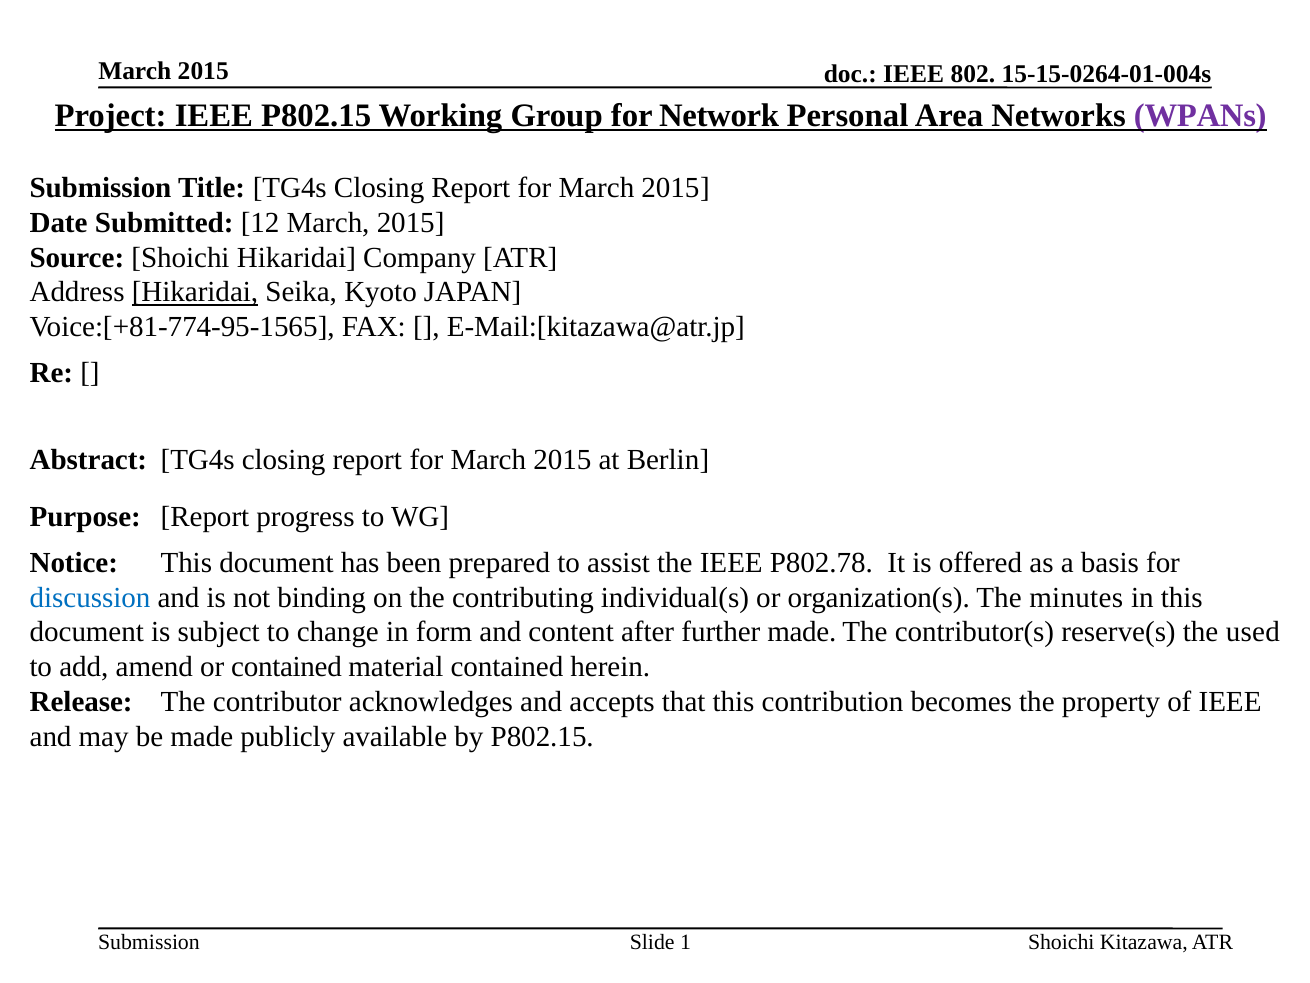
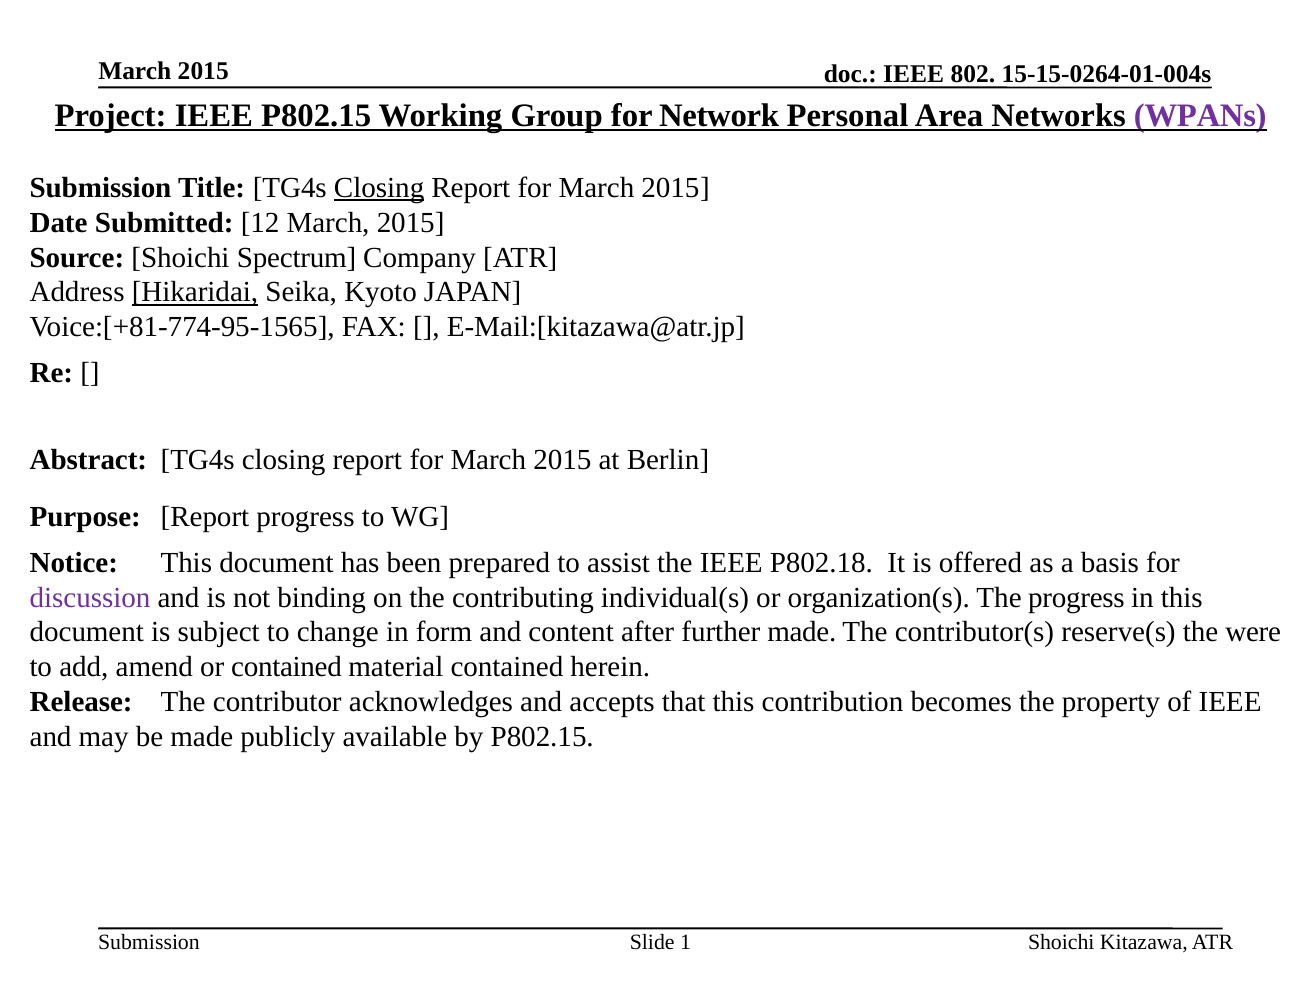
Closing at (379, 187) underline: none -> present
Shoichi Hikaridai: Hikaridai -> Spectrum
P802.78: P802.78 -> P802.18
discussion colour: blue -> purple
The minutes: minutes -> progress
used: used -> were
